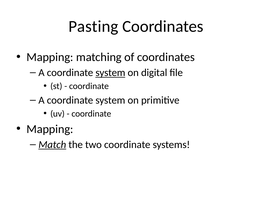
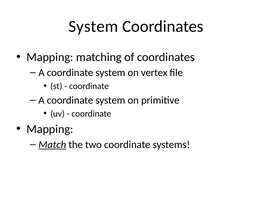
Pasting at (93, 26): Pasting -> System
system at (110, 73) underline: present -> none
digital: digital -> vertex
